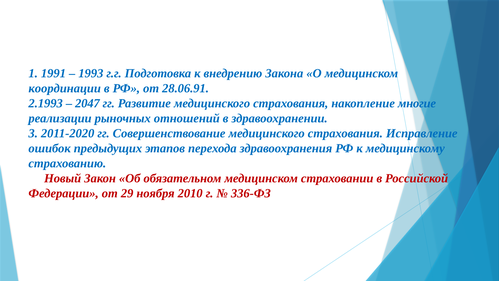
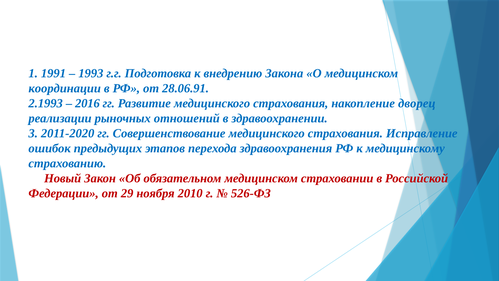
2047: 2047 -> 2016
многие: многие -> дворец
336-ФЗ: 336-ФЗ -> 526-ФЗ
